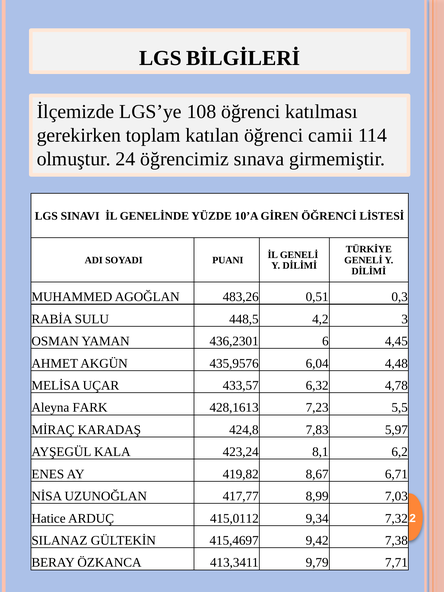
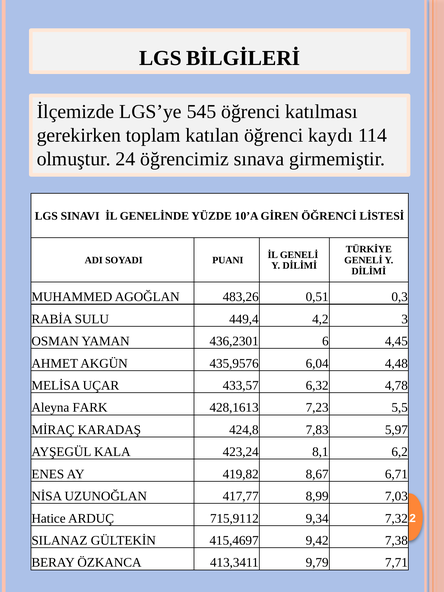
108: 108 -> 545
camii: camii -> kaydı
448,5: 448,5 -> 449,4
415,0112: 415,0112 -> 715,9112
